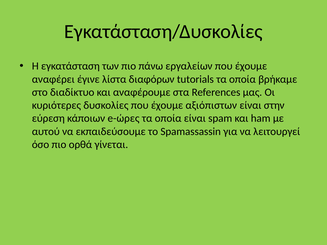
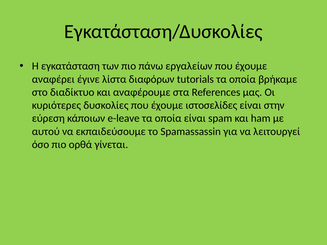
αξιόπιστων: αξιόπιστων -> ιστοσελίδες
e-ώρες: e-ώρες -> e-leave
